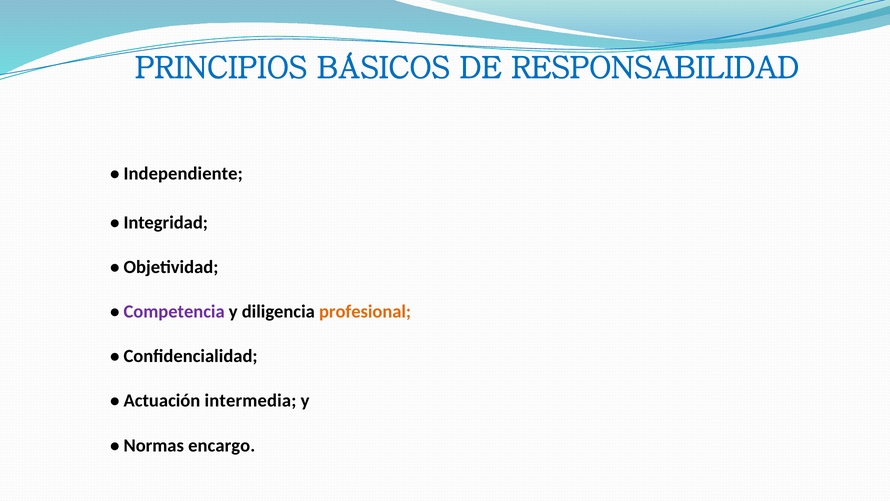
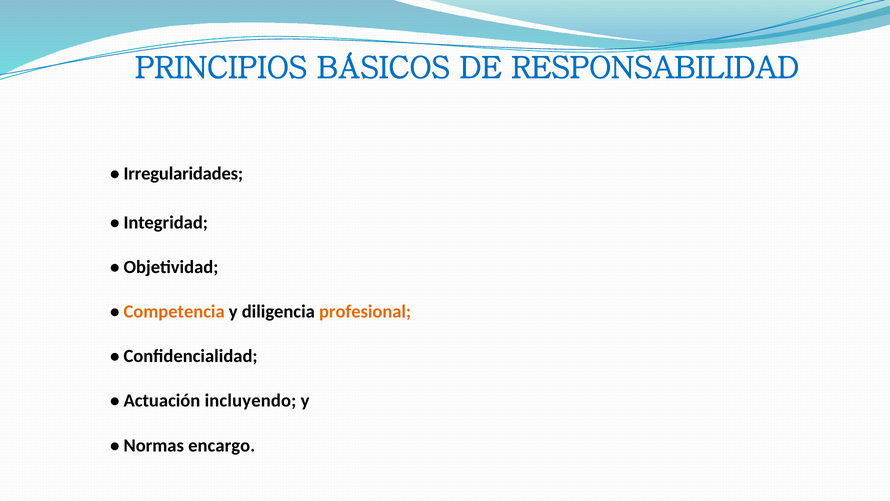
Independiente: Independiente -> Irregularidades
Competencia colour: purple -> orange
intermedia: intermedia -> incluyendo
